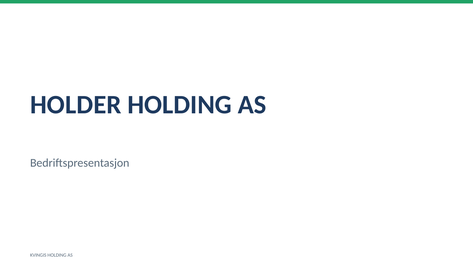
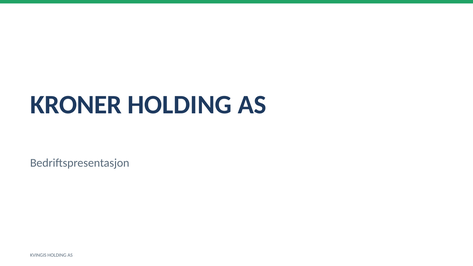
HOLDER: HOLDER -> KRONER
